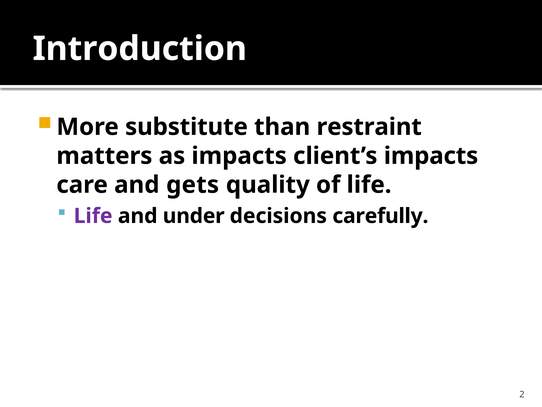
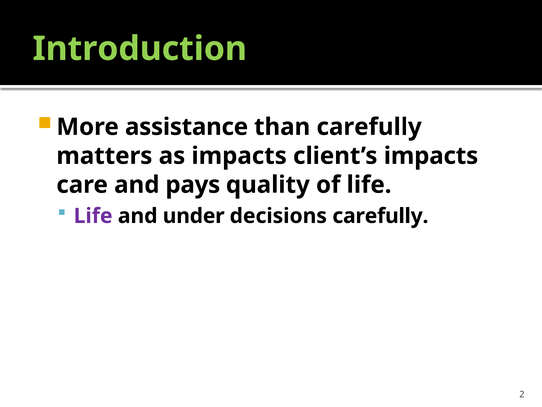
Introduction colour: white -> light green
substitute: substitute -> assistance
than restraint: restraint -> carefully
gets: gets -> pays
